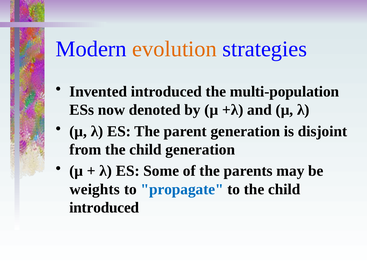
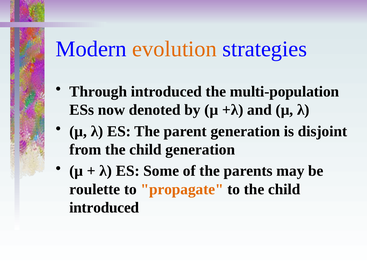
Invented: Invented -> Through
weights: weights -> roulette
propagate colour: blue -> orange
